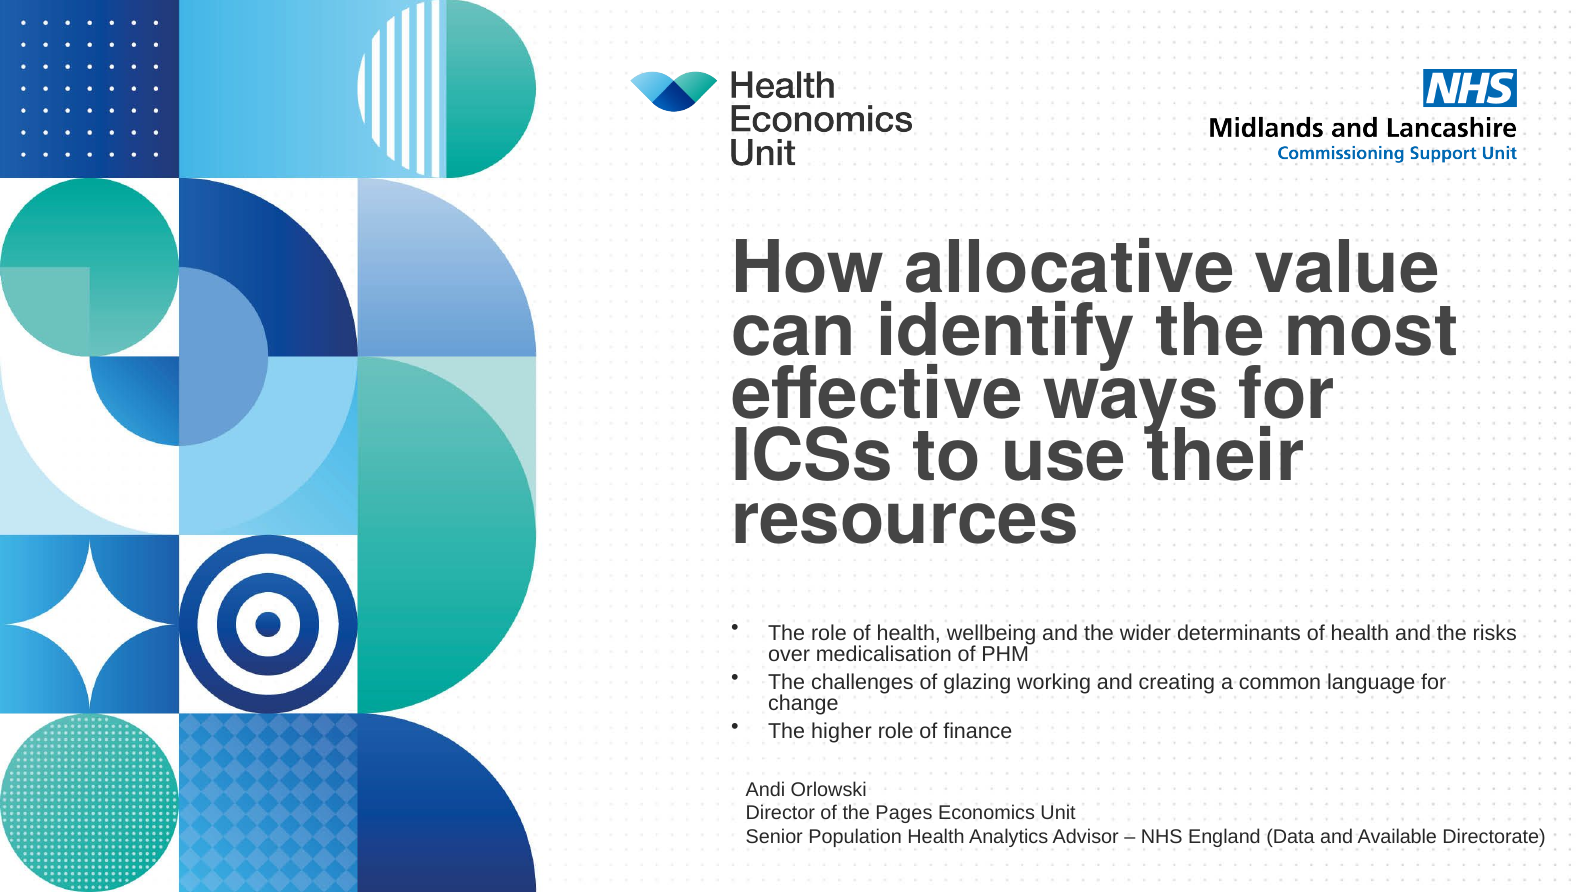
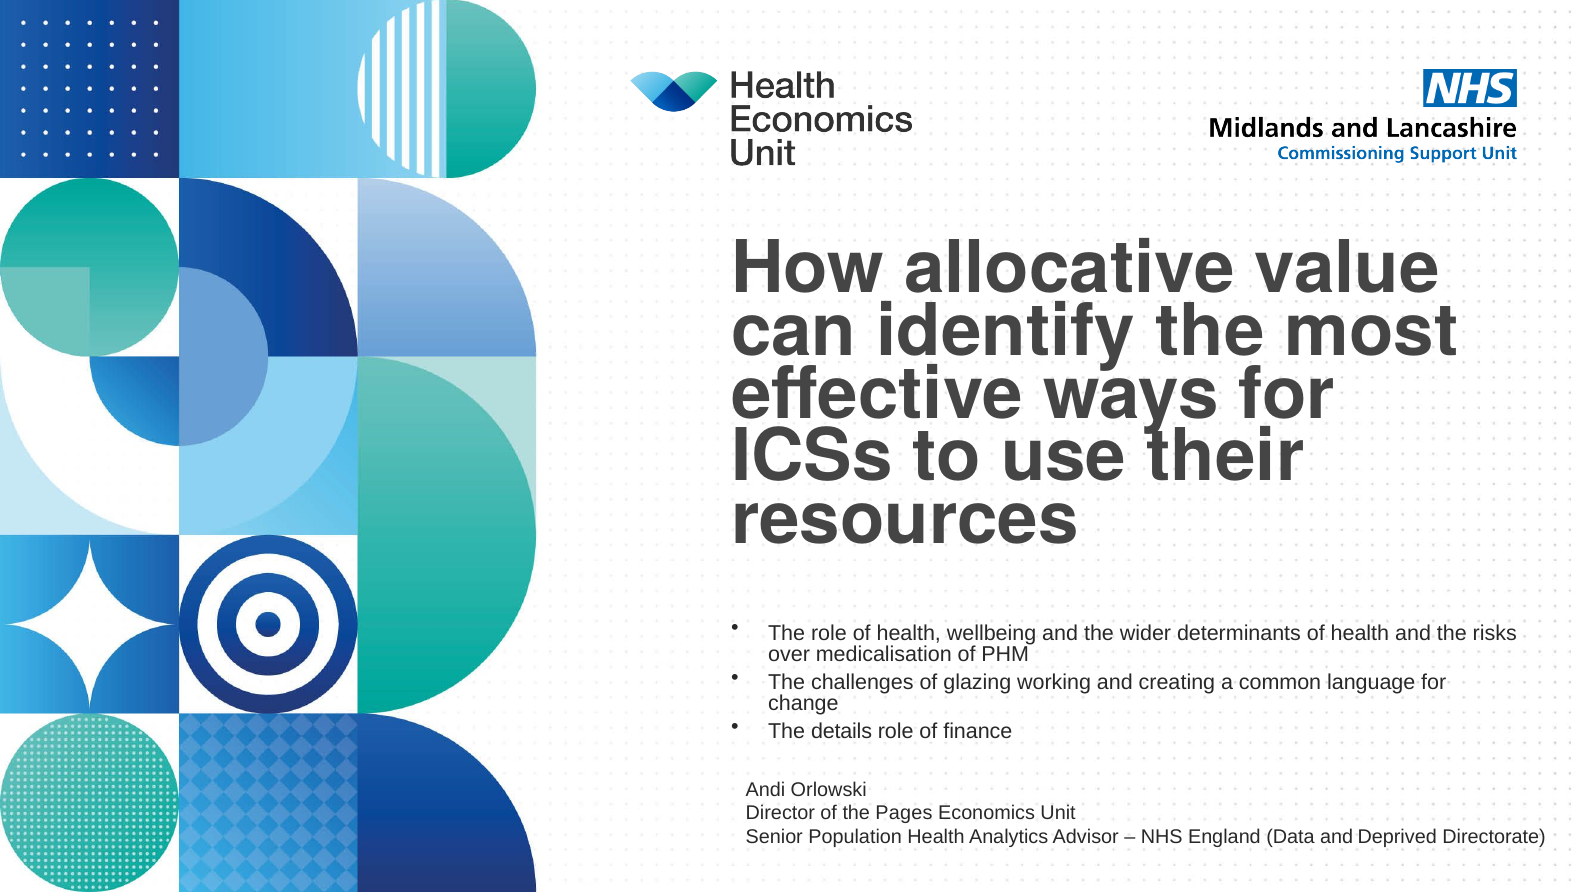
higher: higher -> details
Available: Available -> Deprived
